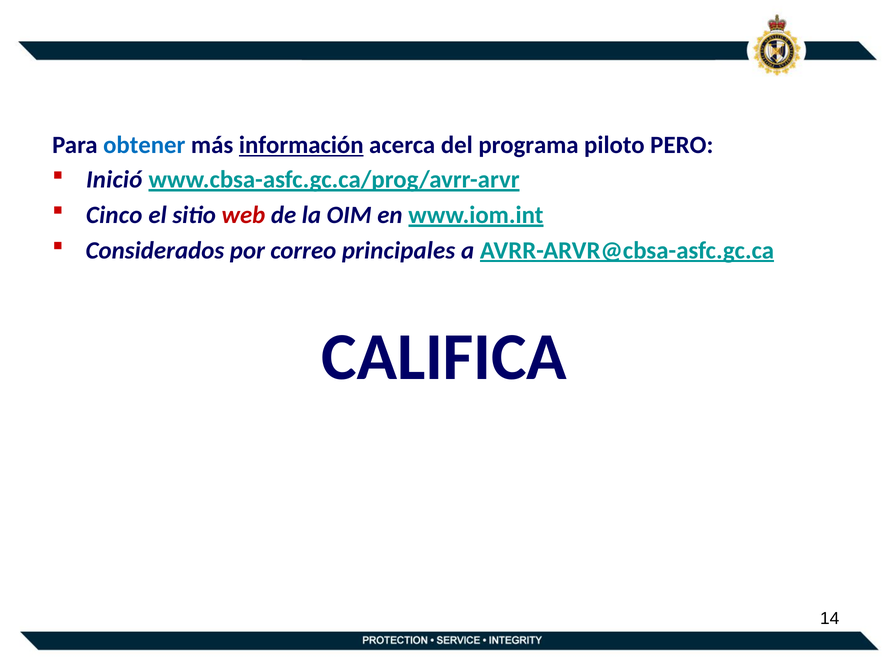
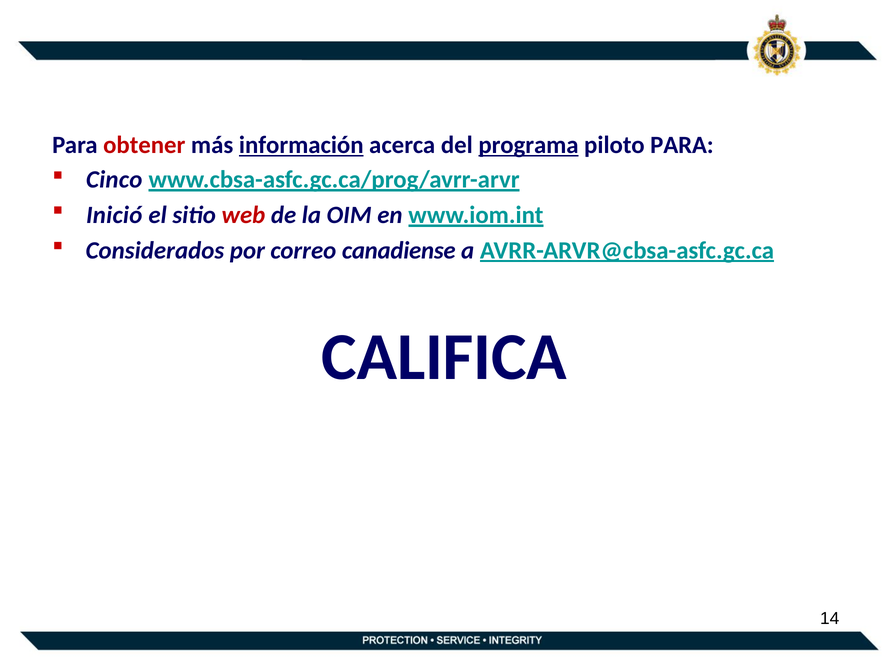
obtener colour: blue -> red
programa underline: none -> present
piloto PERO: PERO -> PARA
Inició: Inició -> Cinco
Cinco: Cinco -> Inició
principales: principales -> canadiense
